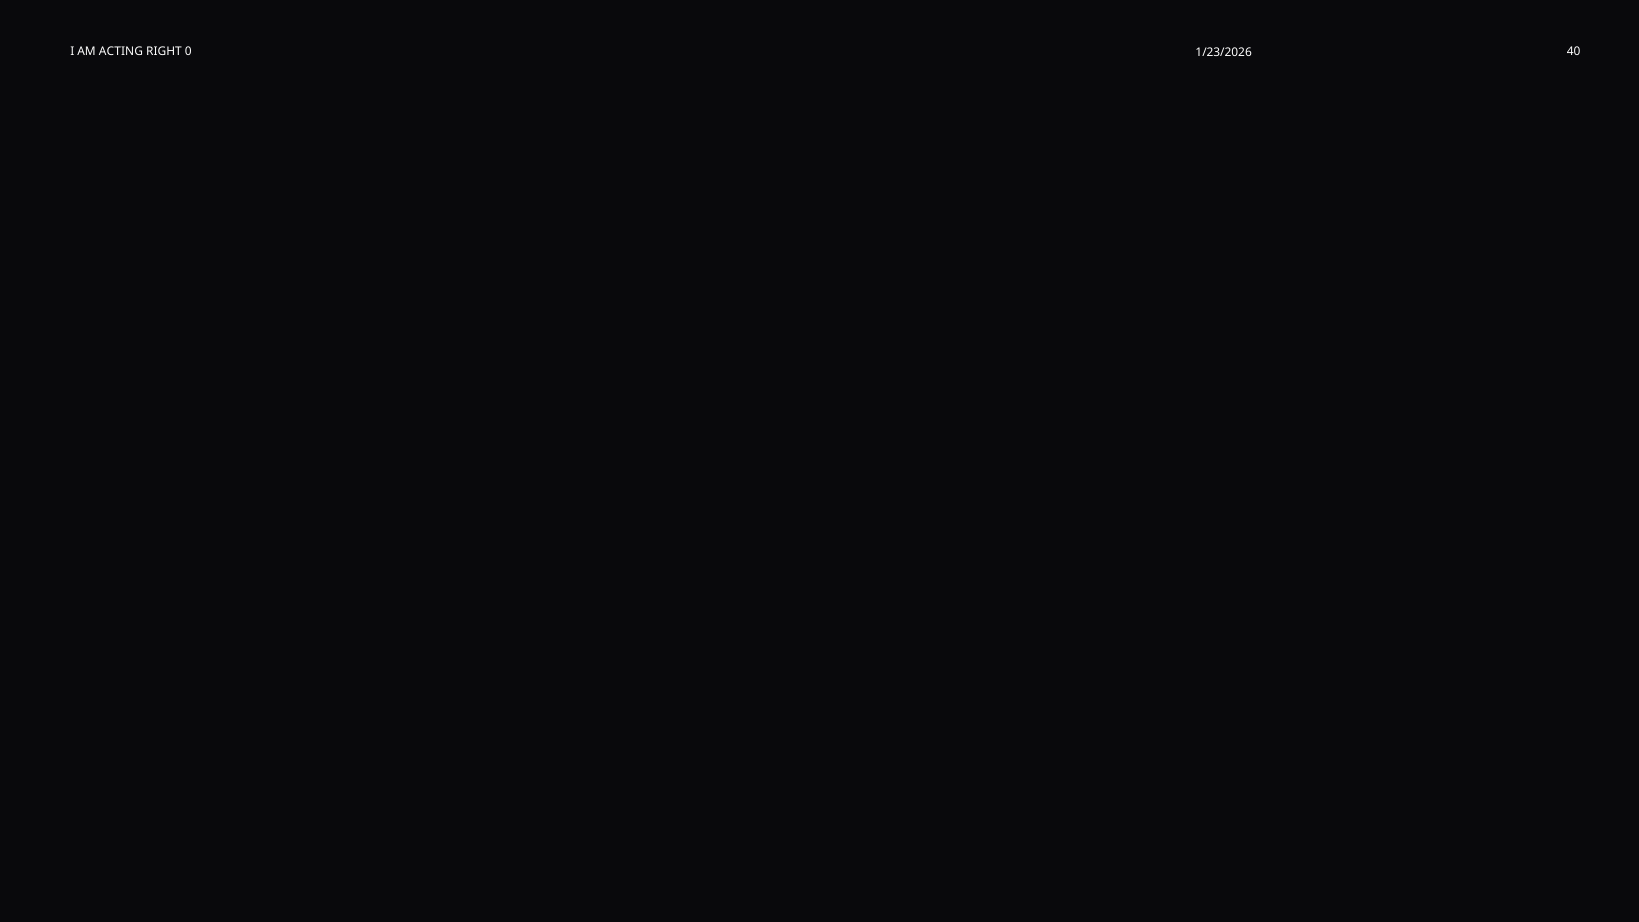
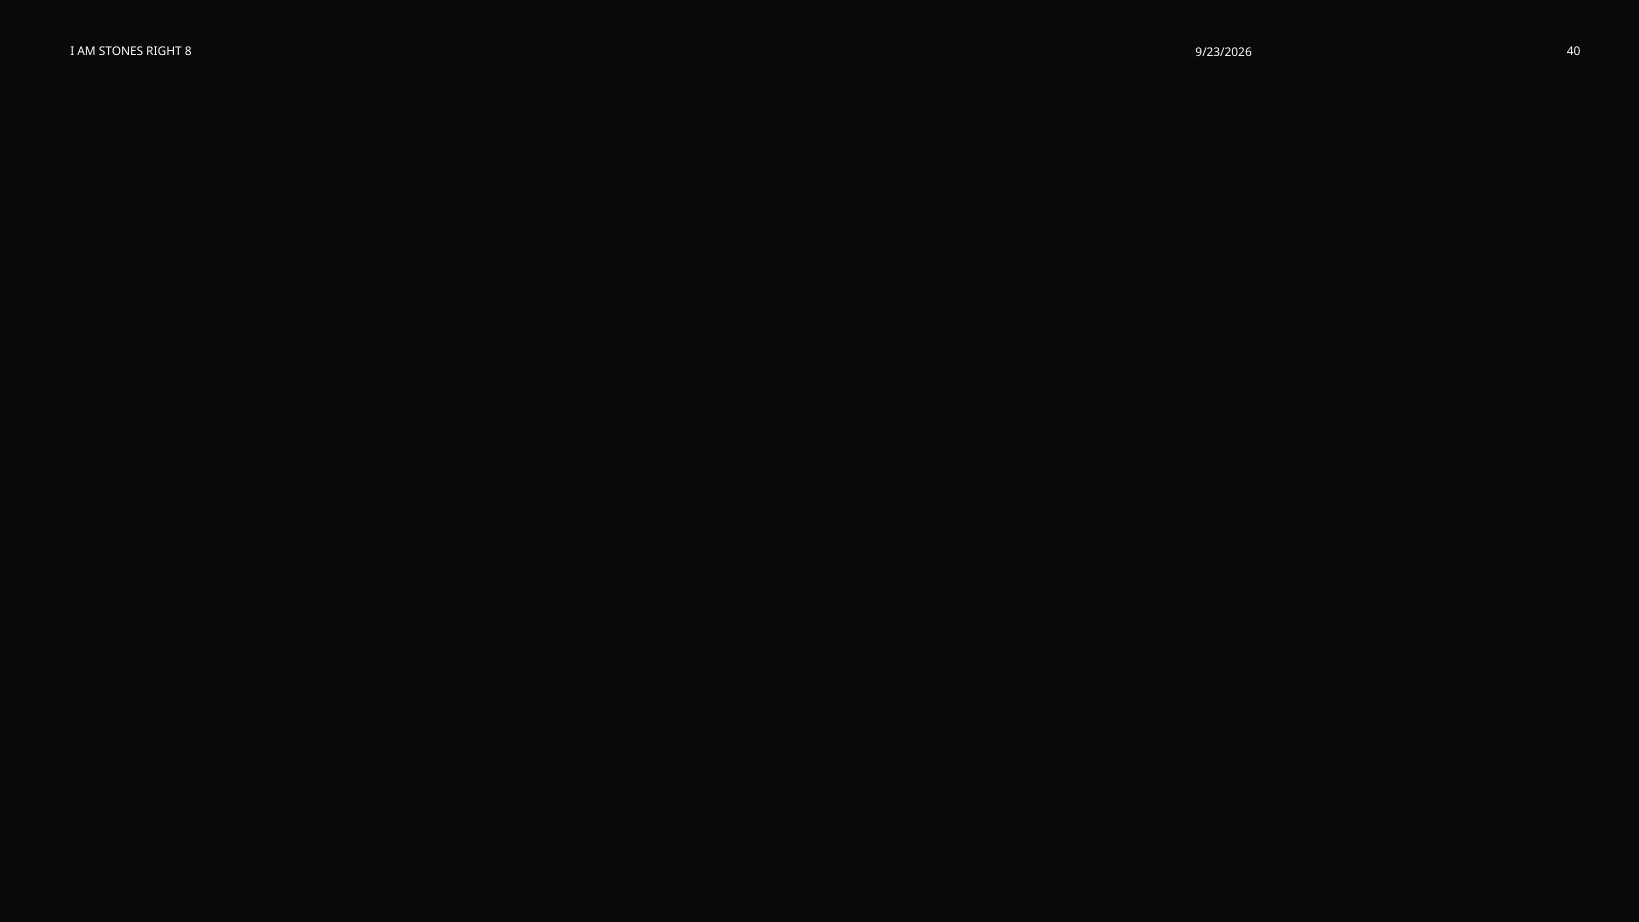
ACTING: ACTING -> STONES
0: 0 -> 8
1/23/2026: 1/23/2026 -> 9/23/2026
